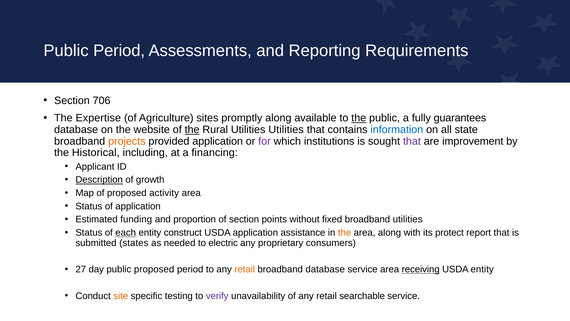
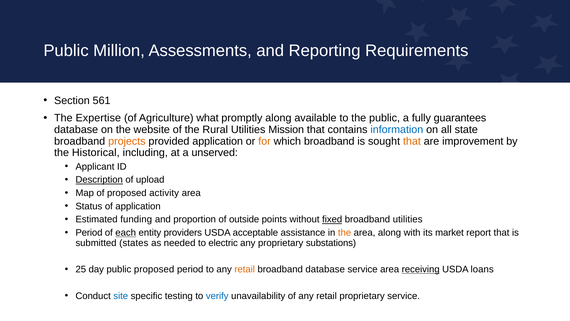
Public Period: Period -> Million
706: 706 -> 561
sites: sites -> what
the at (359, 118) underline: present -> none
the at (192, 129) underline: present -> none
Utilities Utilities: Utilities -> Mission
for colour: purple -> orange
which institutions: institutions -> broadband
that at (412, 141) colour: purple -> orange
financing: financing -> unserved
growth: growth -> upload
of section: section -> outside
fixed underline: none -> present
Status at (89, 232): Status -> Period
construct: construct -> providers
USDA application: application -> acceptable
protect: protect -> market
consumers: consumers -> substations
27: 27 -> 25
USDA entity: entity -> loans
site colour: orange -> blue
verify colour: purple -> blue
retail searchable: searchable -> proprietary
